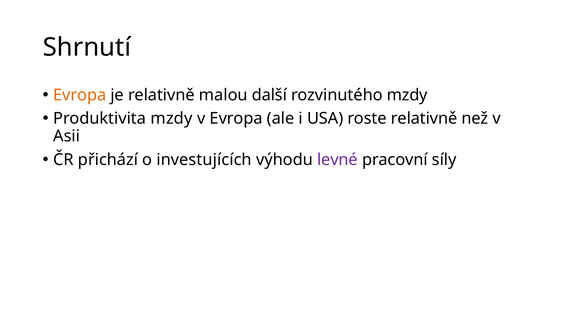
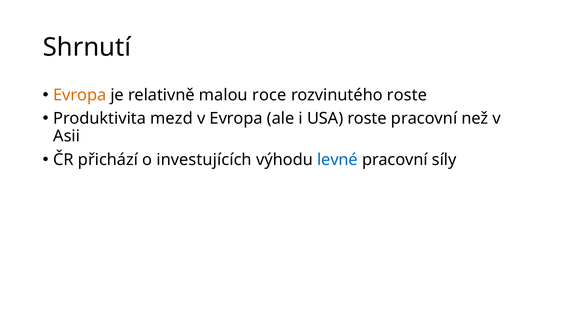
další: další -> roce
rozvinutého mzdy: mzdy -> roste
Produktivita mzdy: mzdy -> mezd
roste relativně: relativně -> pracovní
levné colour: purple -> blue
